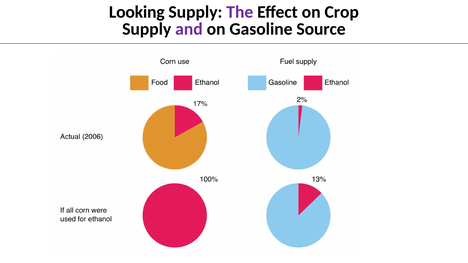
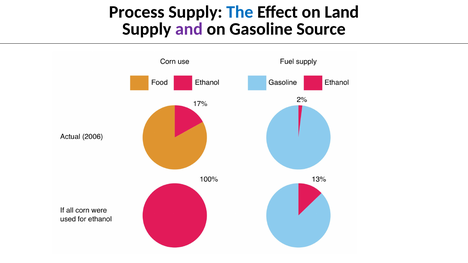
Looking: Looking -> Process
The colour: purple -> blue
Crop: Crop -> Land
